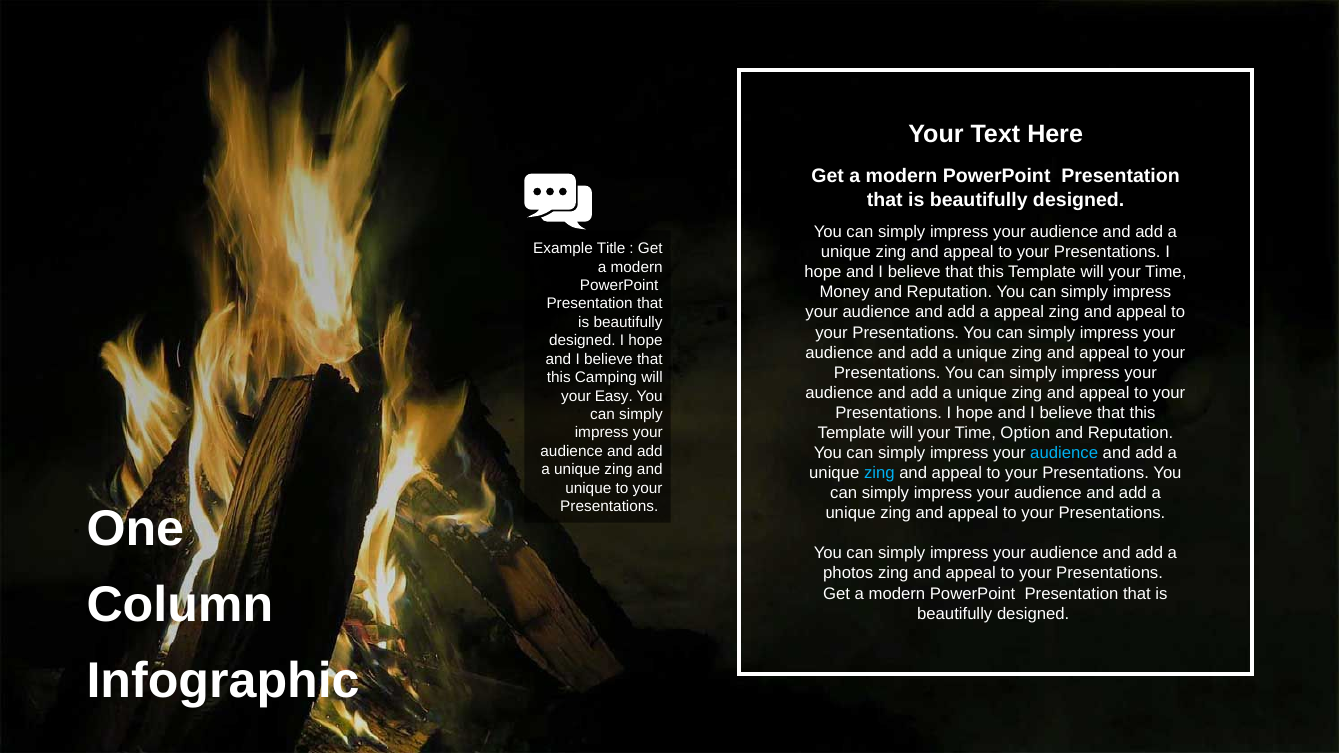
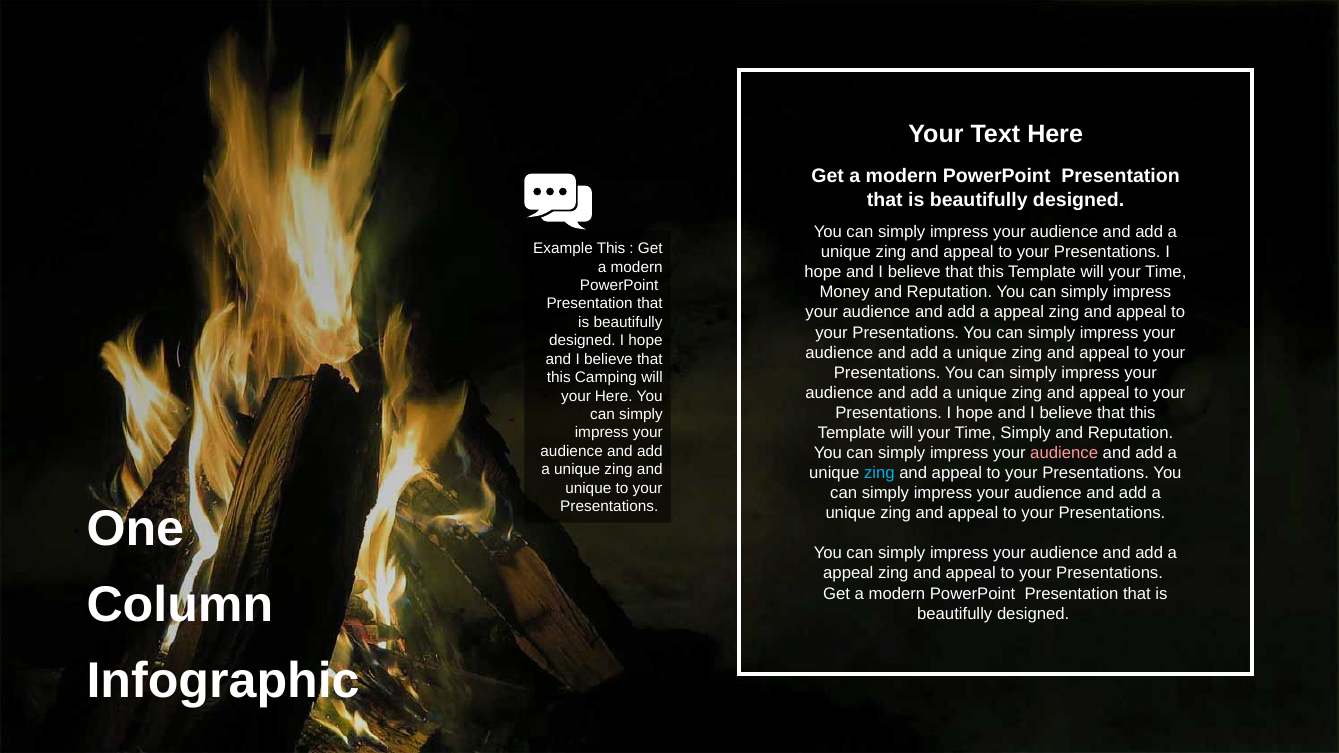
Example Title: Title -> This
your Easy: Easy -> Here
Time Option: Option -> Simply
audience at (1064, 453) colour: light blue -> pink
photos at (848, 574): photos -> appeal
